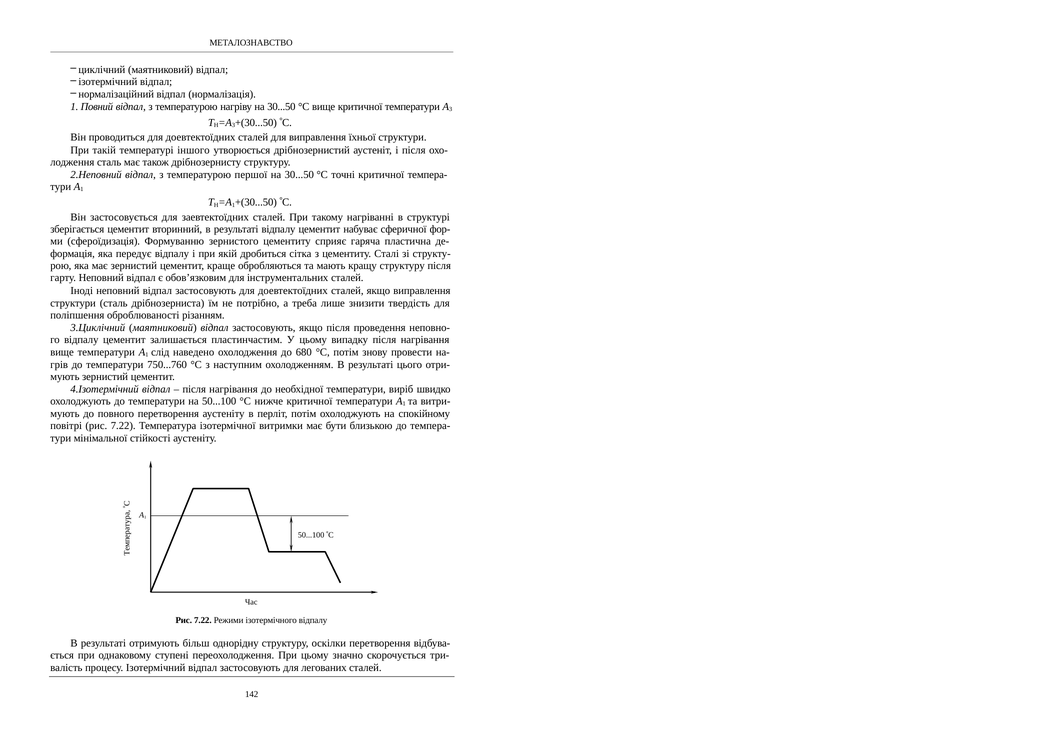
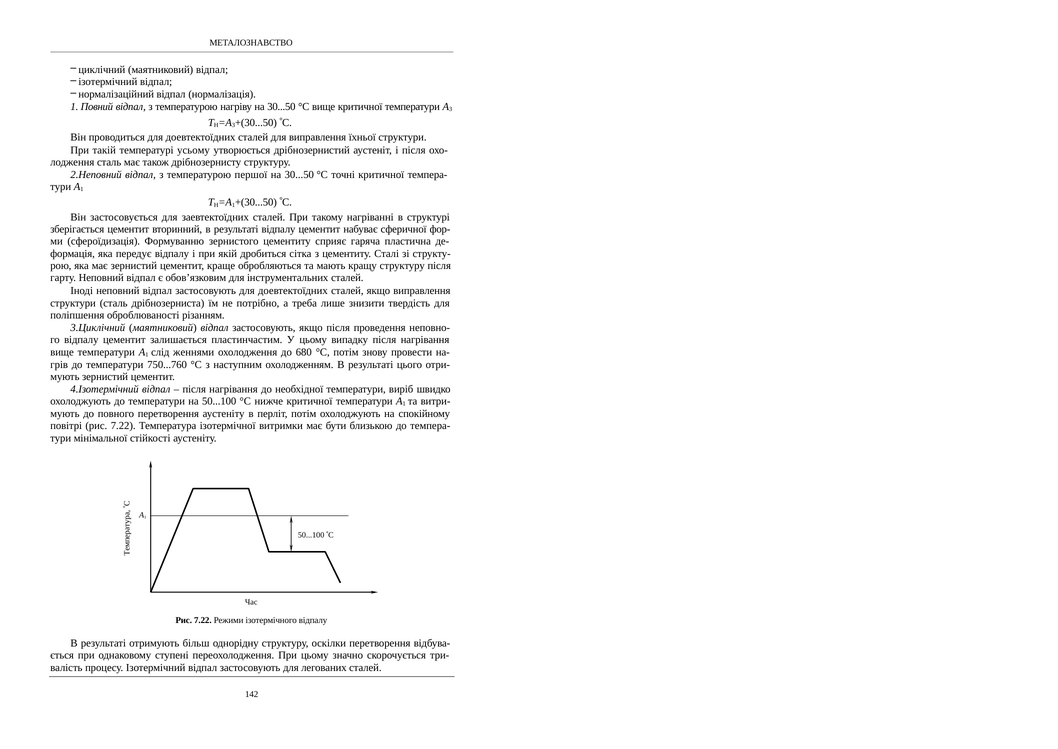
іншого: іншого -> усьому
наведено: наведено -> женнями
